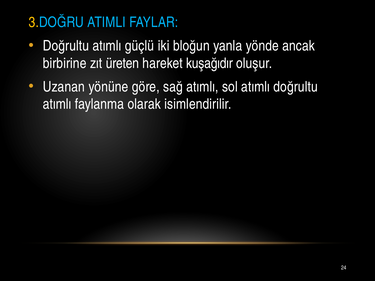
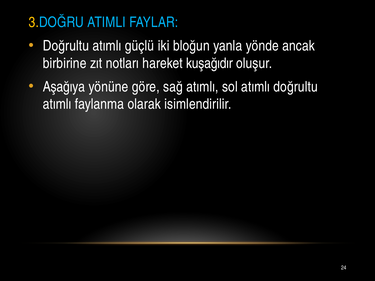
üreten: üreten -> notları
Uzanan: Uzanan -> Aşağıya
